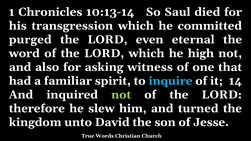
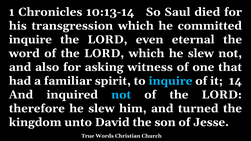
purged at (30, 40): purged -> inquire
which he high: high -> slew
not at (121, 95) colour: light green -> light blue
